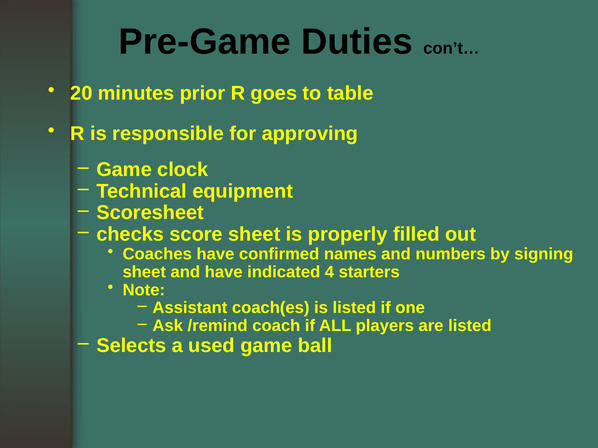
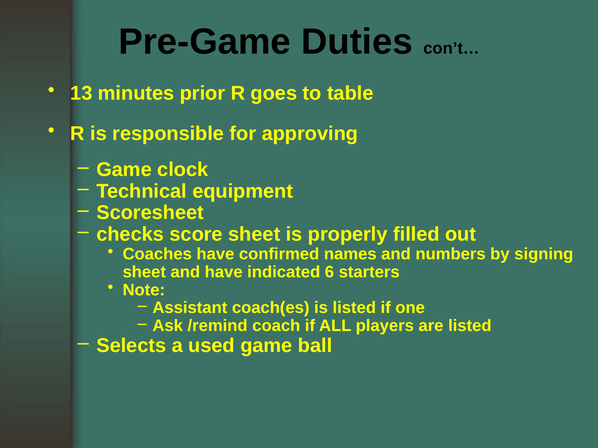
20: 20 -> 13
4: 4 -> 6
